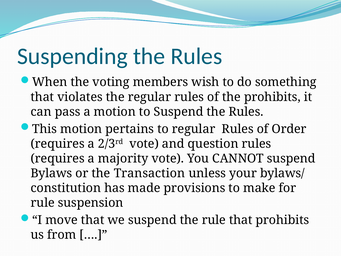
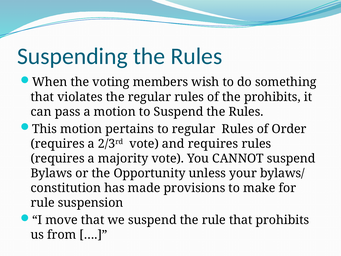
and question: question -> requires
Transaction: Transaction -> Opportunity
